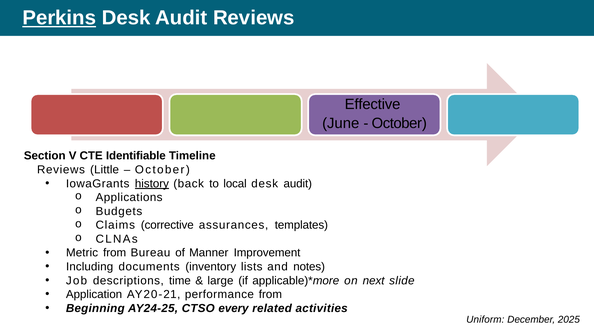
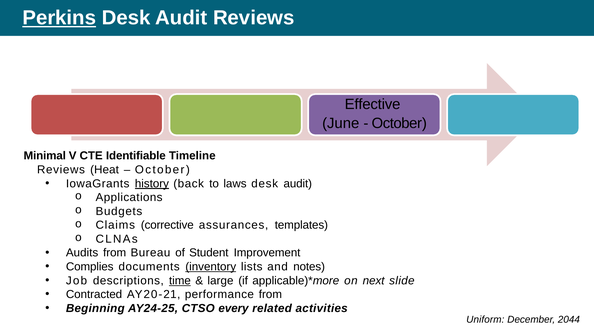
Section: Section -> Minimal
Little: Little -> Heat
local: local -> laws
Metric: Metric -> Audits
Manner: Manner -> Student
Including: Including -> Complies
inventory underline: none -> present
time underline: none -> present
Application: Application -> Contracted
2025: 2025 -> 2044
